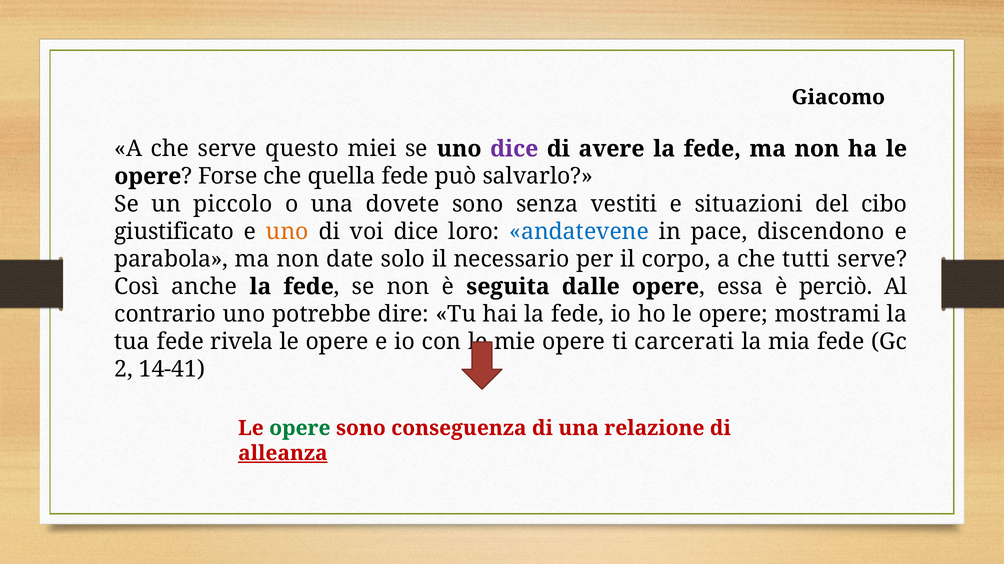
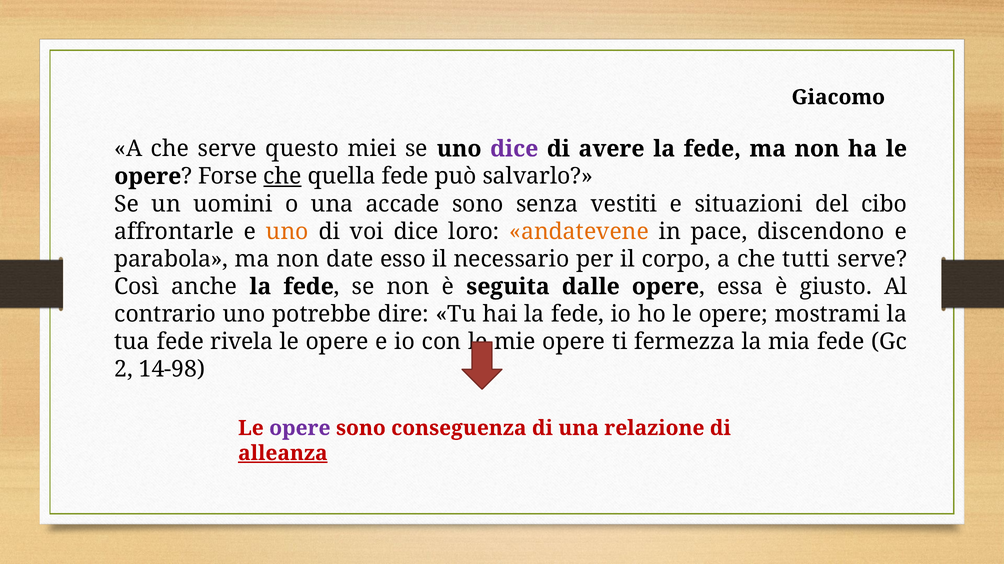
che at (283, 177) underline: none -> present
piccolo: piccolo -> uomini
dovete: dovete -> accade
giustificato: giustificato -> affrontarle
andatevene colour: blue -> orange
solo: solo -> esso
perciò: perciò -> giusto
carcerati: carcerati -> fermezza
14-41: 14-41 -> 14-98
opere at (300, 429) colour: green -> purple
